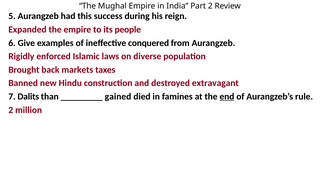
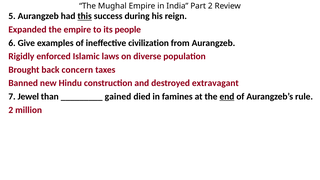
this underline: none -> present
conquered: conquered -> civilization
markets: markets -> concern
Dalits: Dalits -> Jewel
